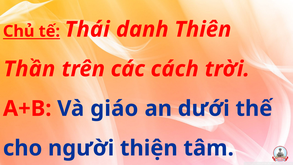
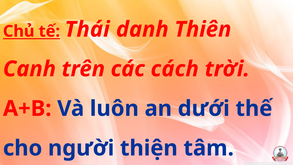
Thần: Thần -> Canh
giáo: giáo -> luôn
